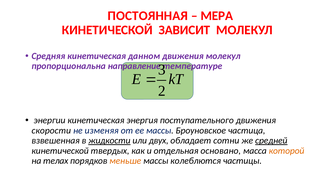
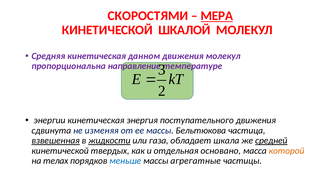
ПОСТОЯННАЯ: ПОСТОЯННАЯ -> СКОРОСТЯМИ
МЕРА underline: none -> present
ЗАВИСИТ: ЗАВИСИТ -> ШКАЛОЙ
скорости: скорости -> сдвинута
Броуновское: Броуновское -> Бельтюкова
взвешенная underline: none -> present
двух: двух -> газа
сотни: сотни -> шкала
меньше colour: orange -> blue
колеблются: колеблются -> агрегатные
